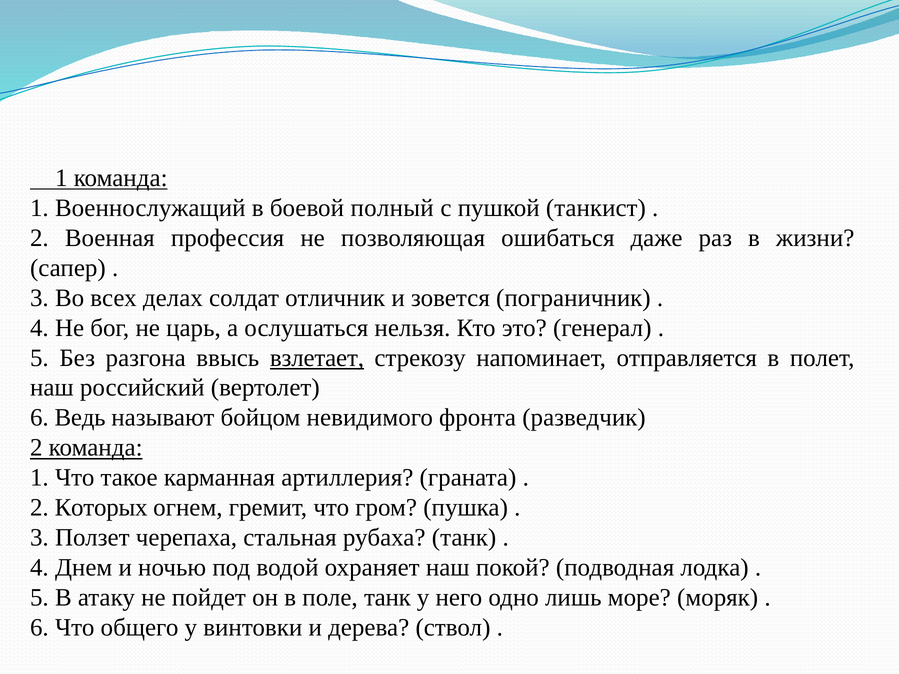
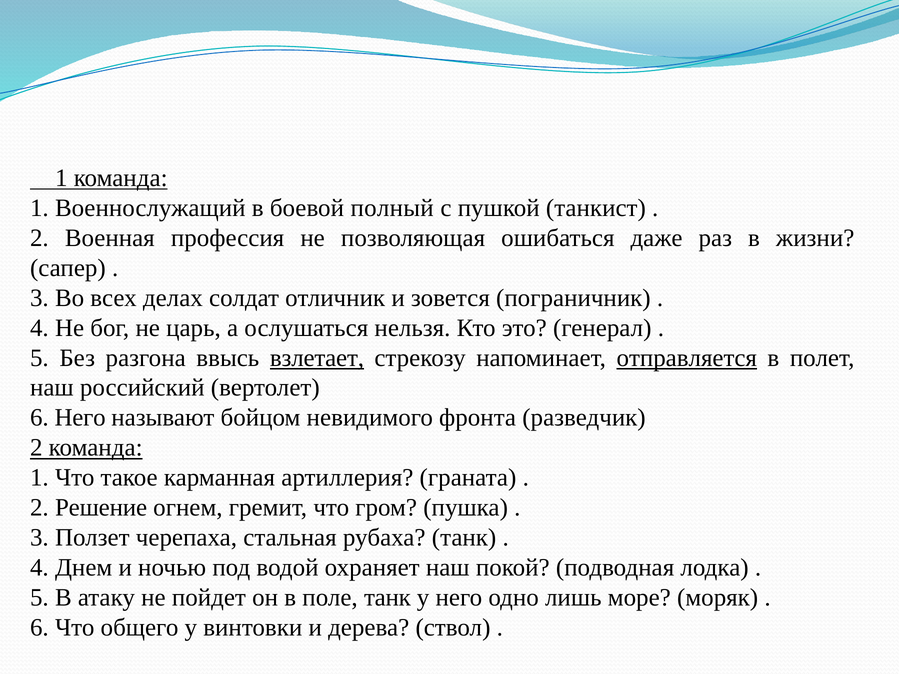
отправляется underline: none -> present
6 Ведь: Ведь -> Него
Которых: Которых -> Решение
